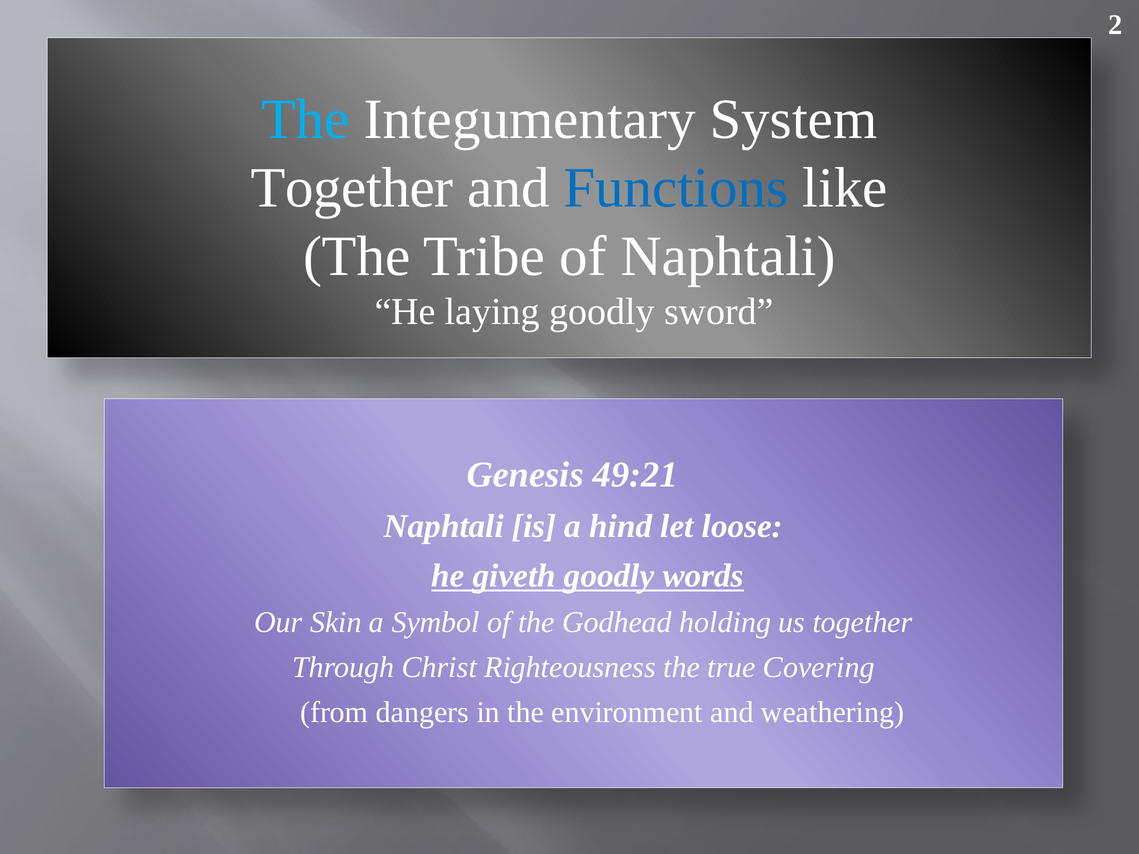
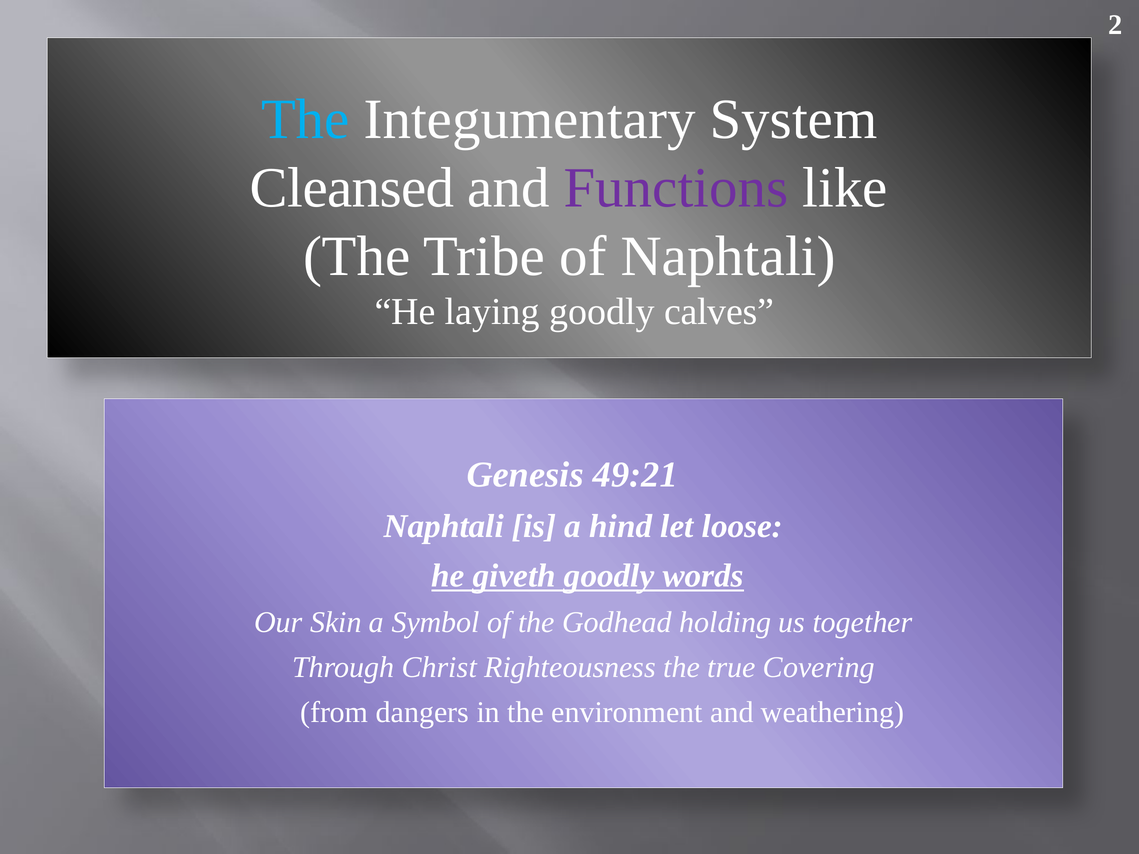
Together at (352, 188): Together -> Cleansed
Functions colour: blue -> purple
sword: sword -> calves
